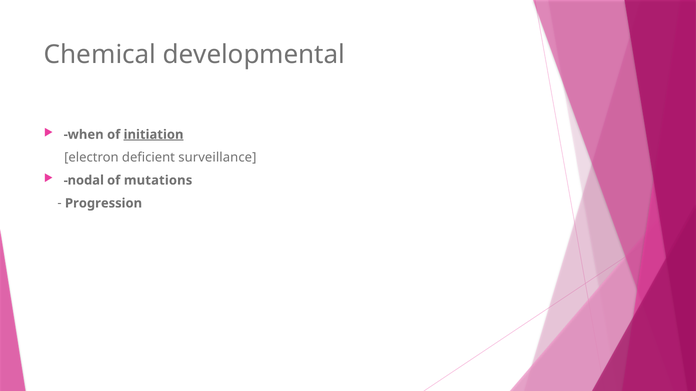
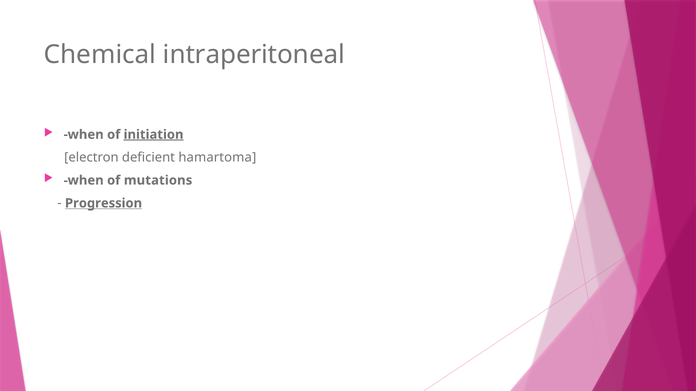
developmental: developmental -> intraperitoneal
surveillance: surveillance -> hamartoma
nodal at (84, 181): nodal -> when
Progression underline: none -> present
